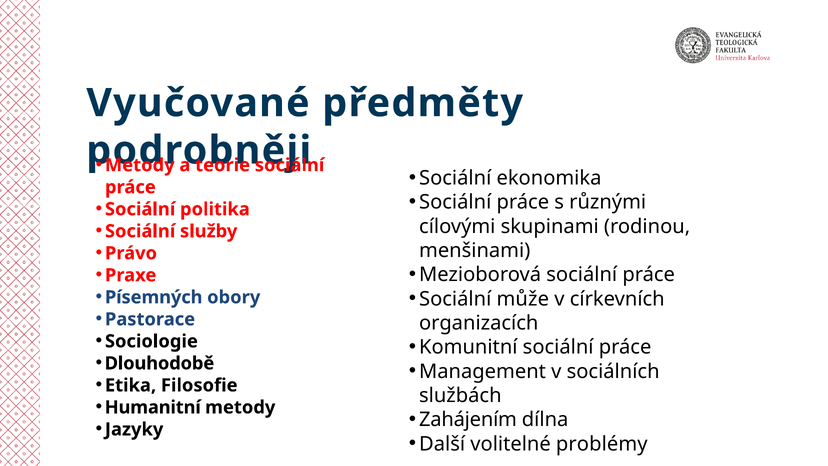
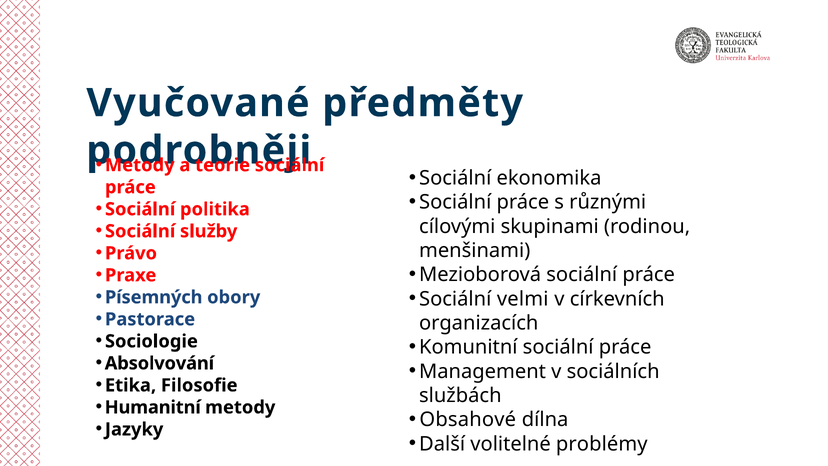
může: může -> velmi
Dlouhodobě: Dlouhodobě -> Absolvování
Zahájením: Zahájením -> Obsahové
